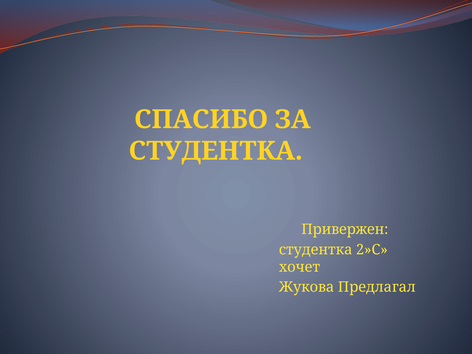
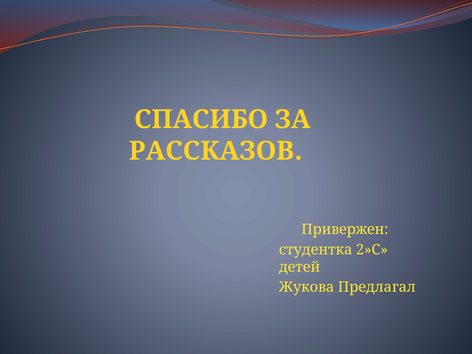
СТУДЕНТКА at (216, 151): СТУДЕНТКА -> РАССКАЗОВ
хочет: хочет -> детей
